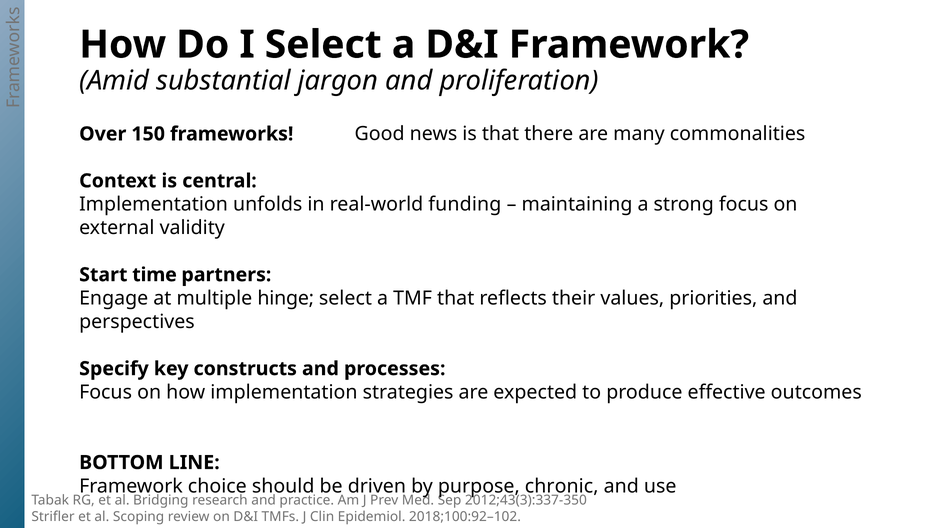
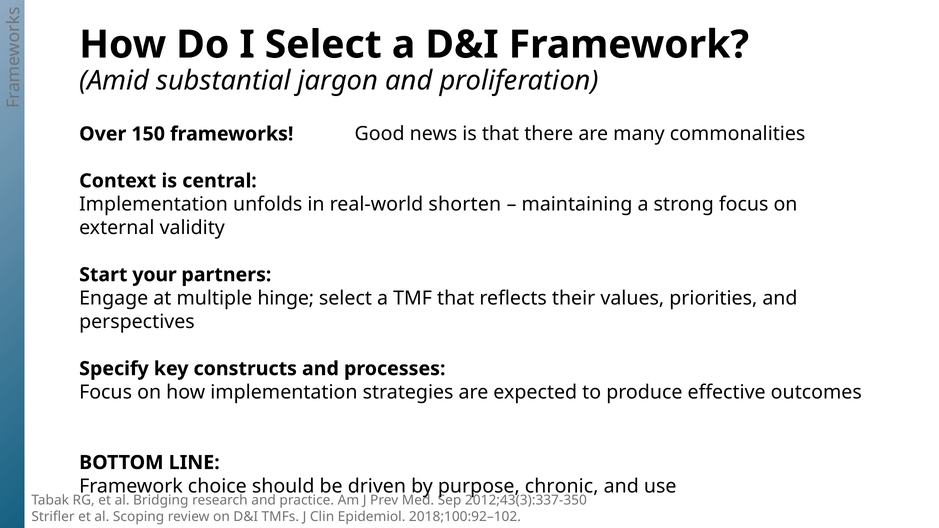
funding: funding -> shorten
time: time -> your
